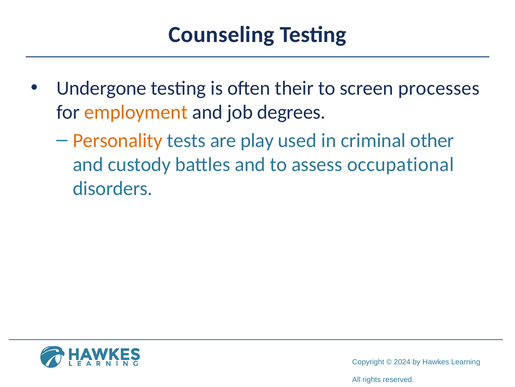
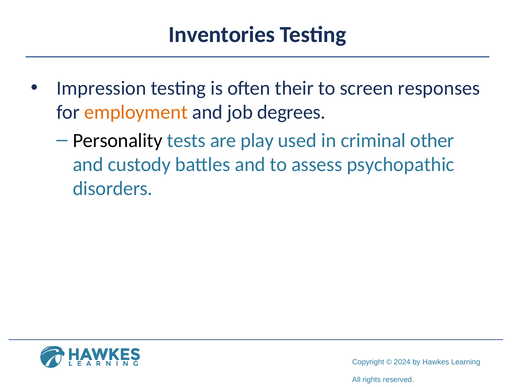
Counseling: Counseling -> Inventories
Undergone: Undergone -> Impression
processes: processes -> responses
Personality colour: orange -> black
occupational: occupational -> psychopathic
